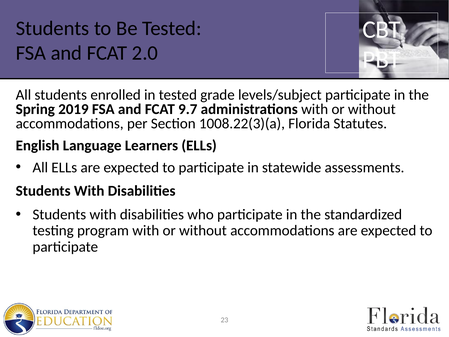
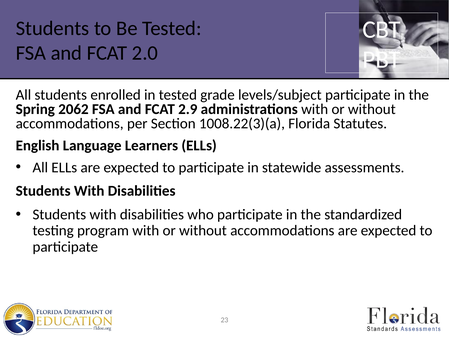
2019: 2019 -> 2062
9.7: 9.7 -> 2.9
